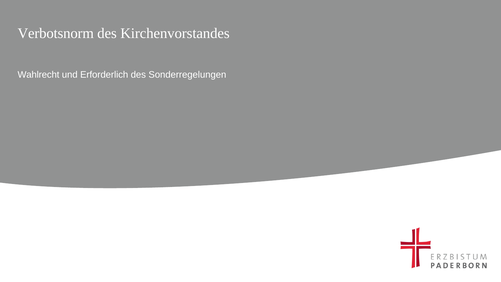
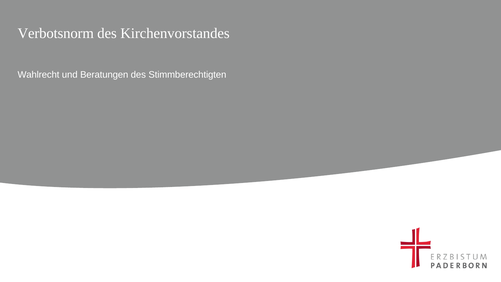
Erforderlich: Erforderlich -> Beratungen
Sonderregelungen: Sonderregelungen -> Stimmberechtigten
